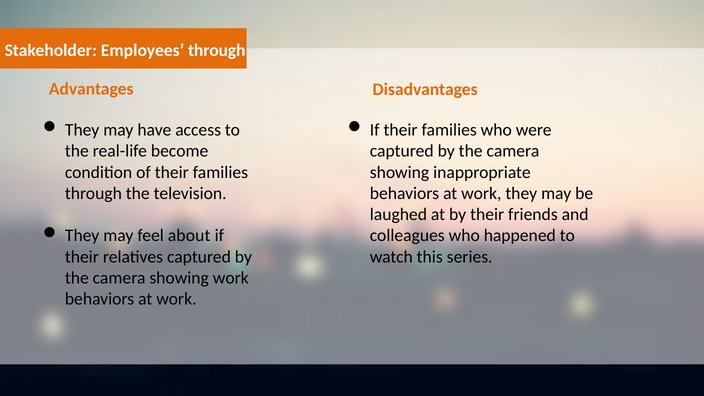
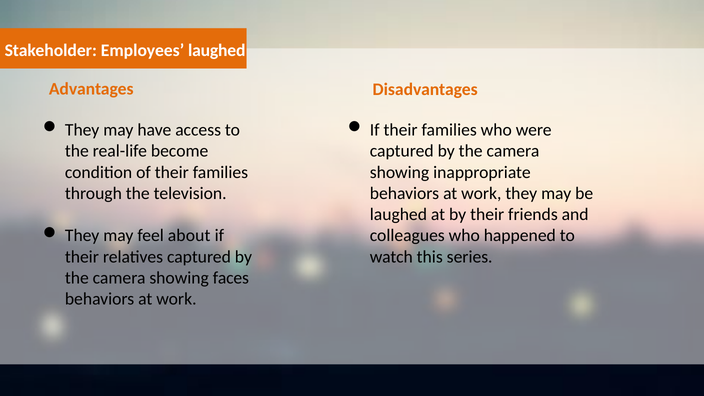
Employees through: through -> laughed
showing work: work -> faces
